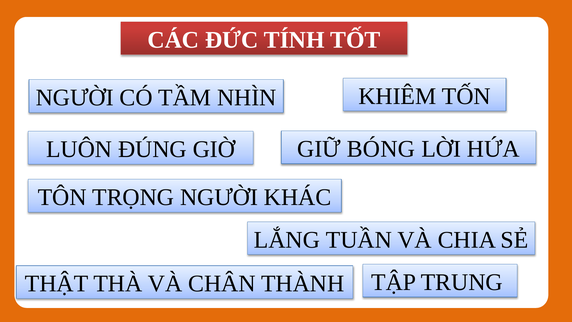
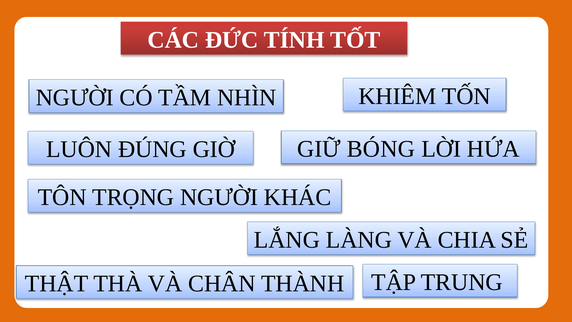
TUẦN: TUẦN -> LÀNG
